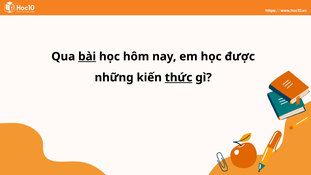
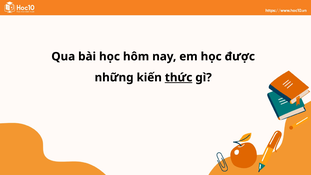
bài underline: present -> none
